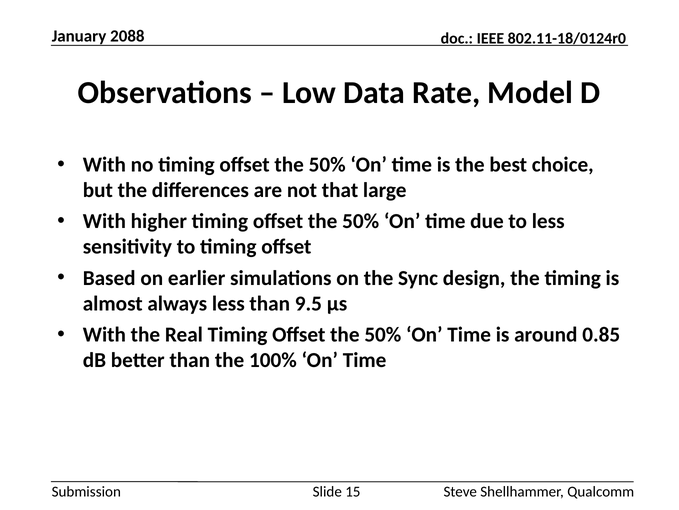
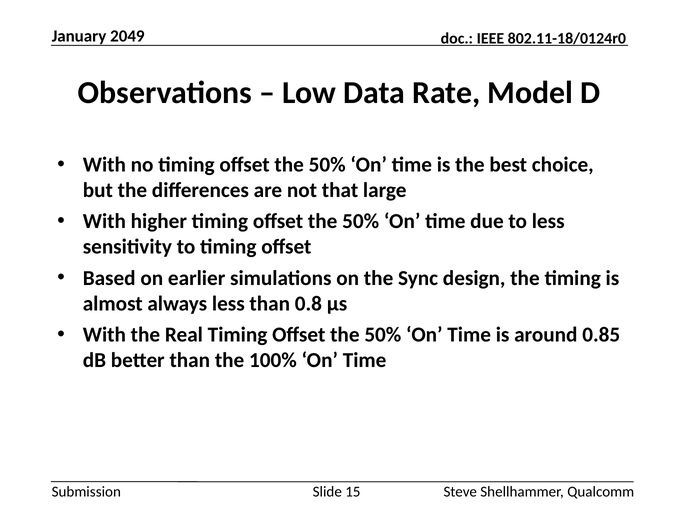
2088: 2088 -> 2049
9.5: 9.5 -> 0.8
